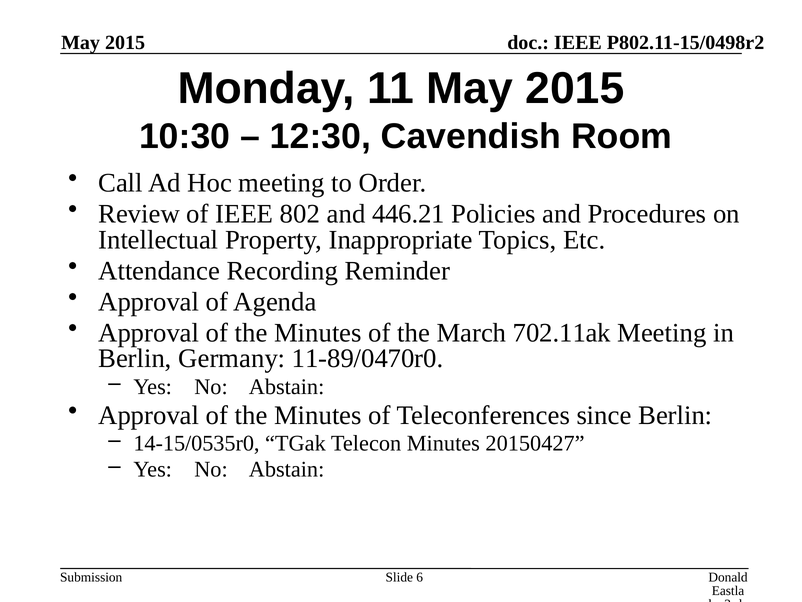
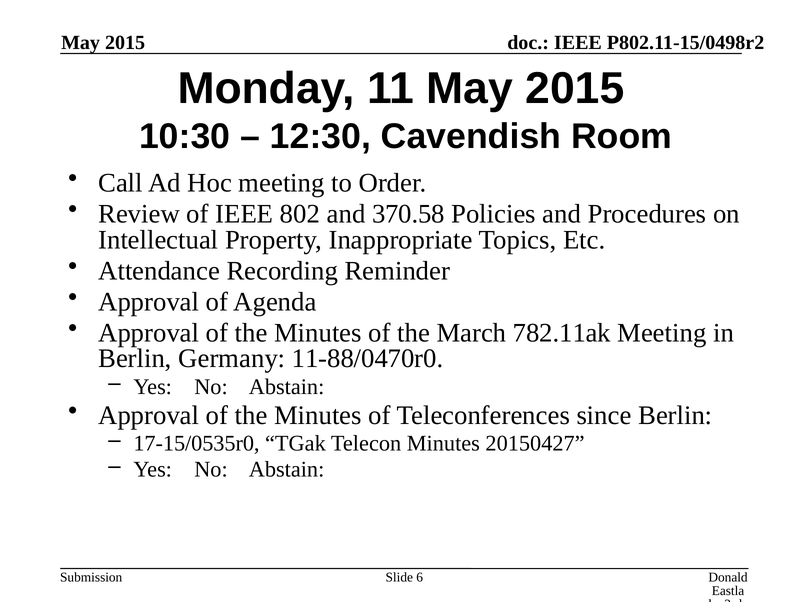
446.21: 446.21 -> 370.58
702.11ak: 702.11ak -> 782.11ak
11-89/0470r0: 11-89/0470r0 -> 11-88/0470r0
14-15/0535r0: 14-15/0535r0 -> 17-15/0535r0
